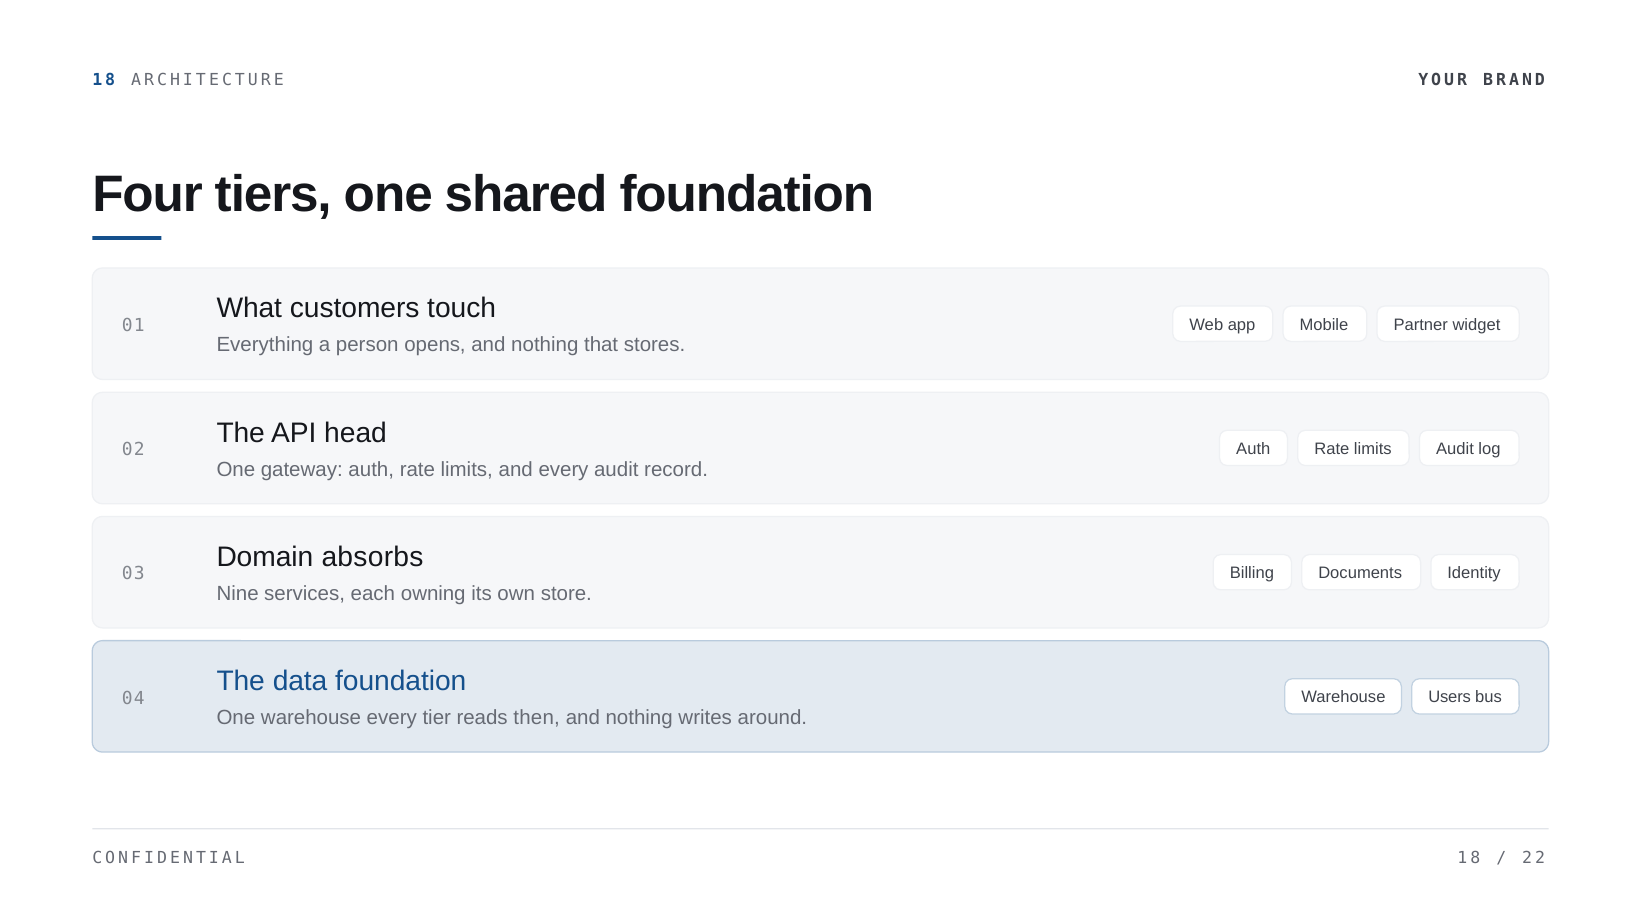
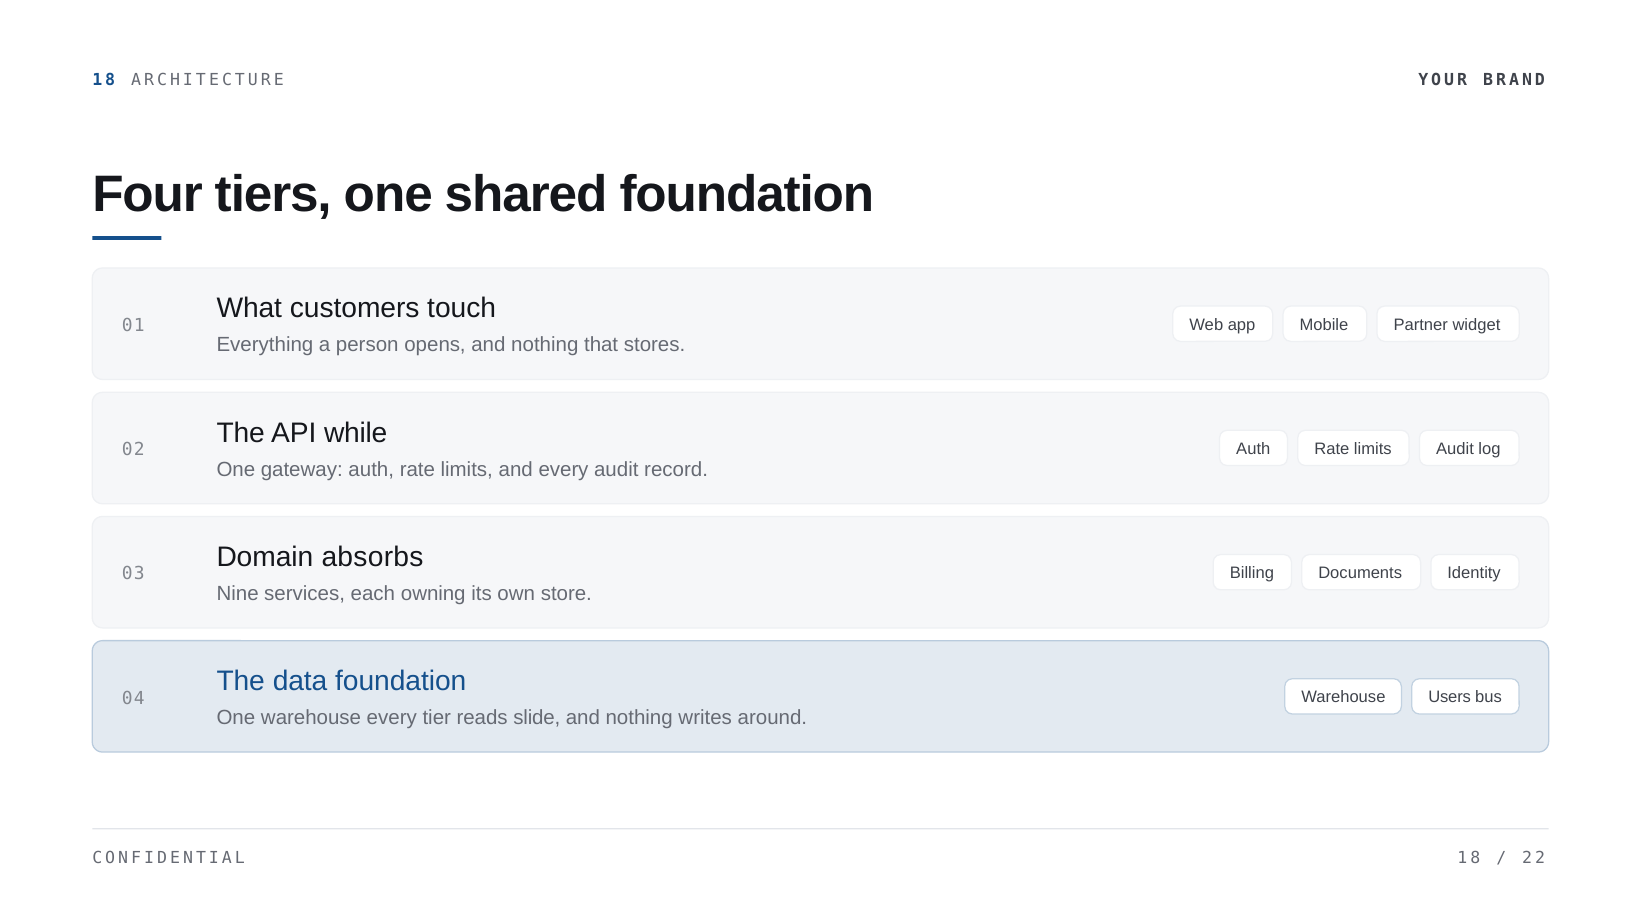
head: head -> while
then: then -> slide
